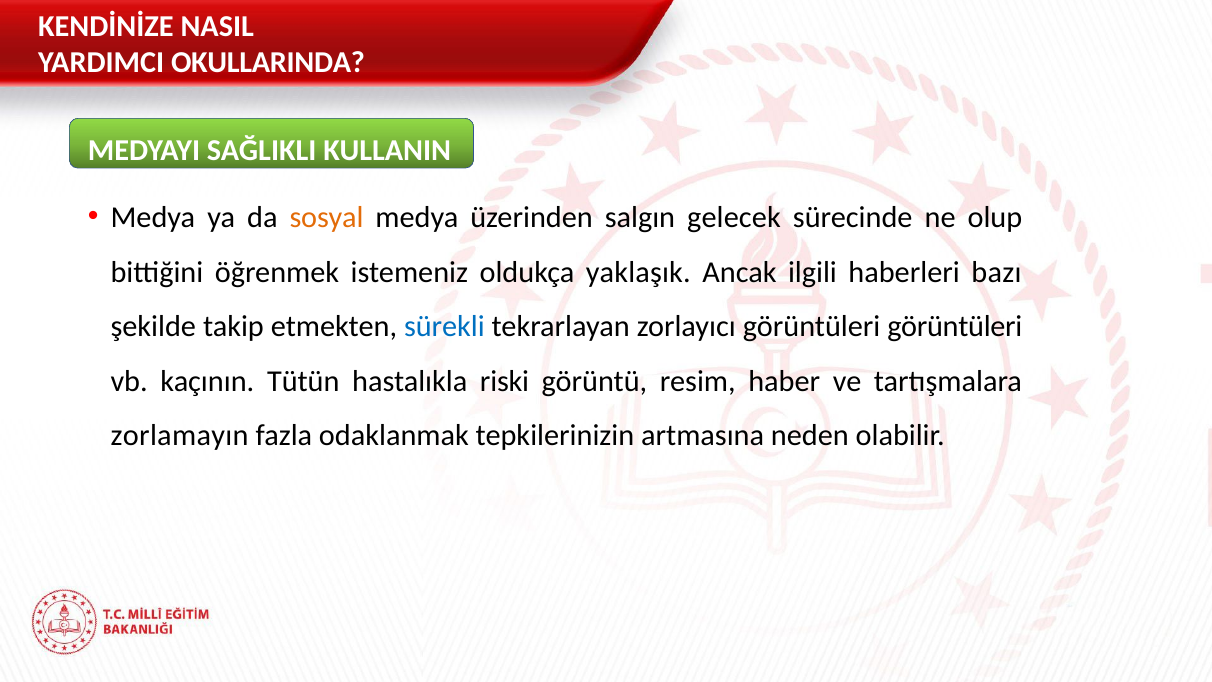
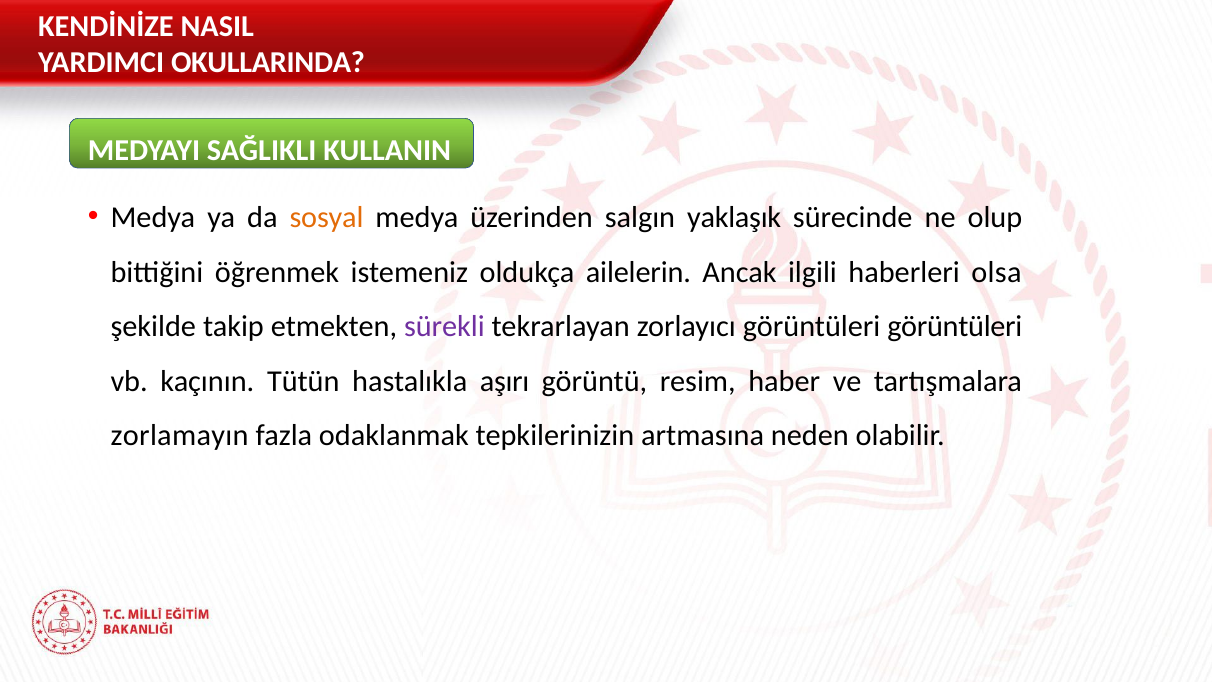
gelecek: gelecek -> yaklaşık
yaklaşık: yaklaşık -> ailelerin
bazı: bazı -> olsa
sürekli colour: blue -> purple
riski: riski -> aşırı
